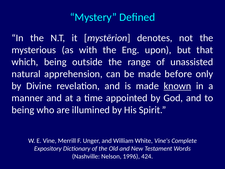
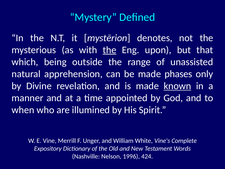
the at (110, 50) underline: none -> present
before: before -> phases
being at (23, 110): being -> when
